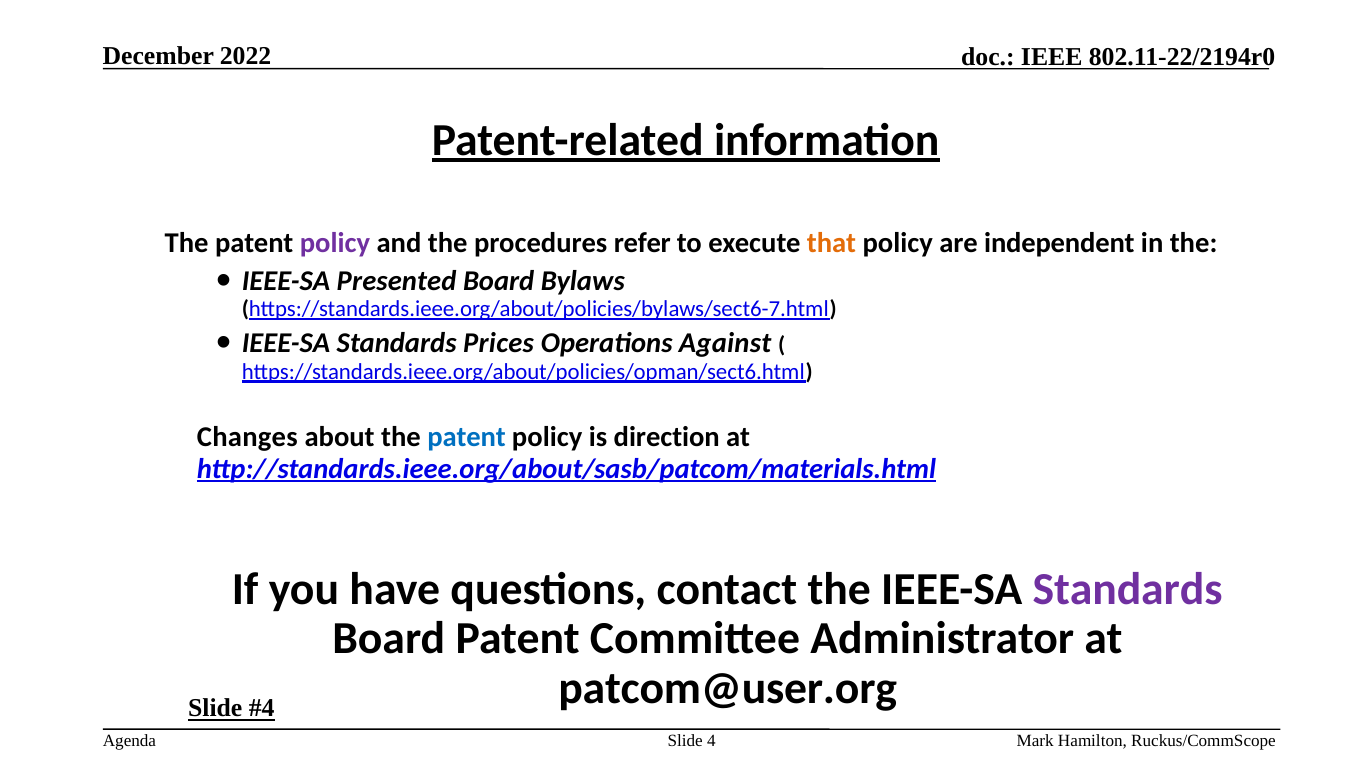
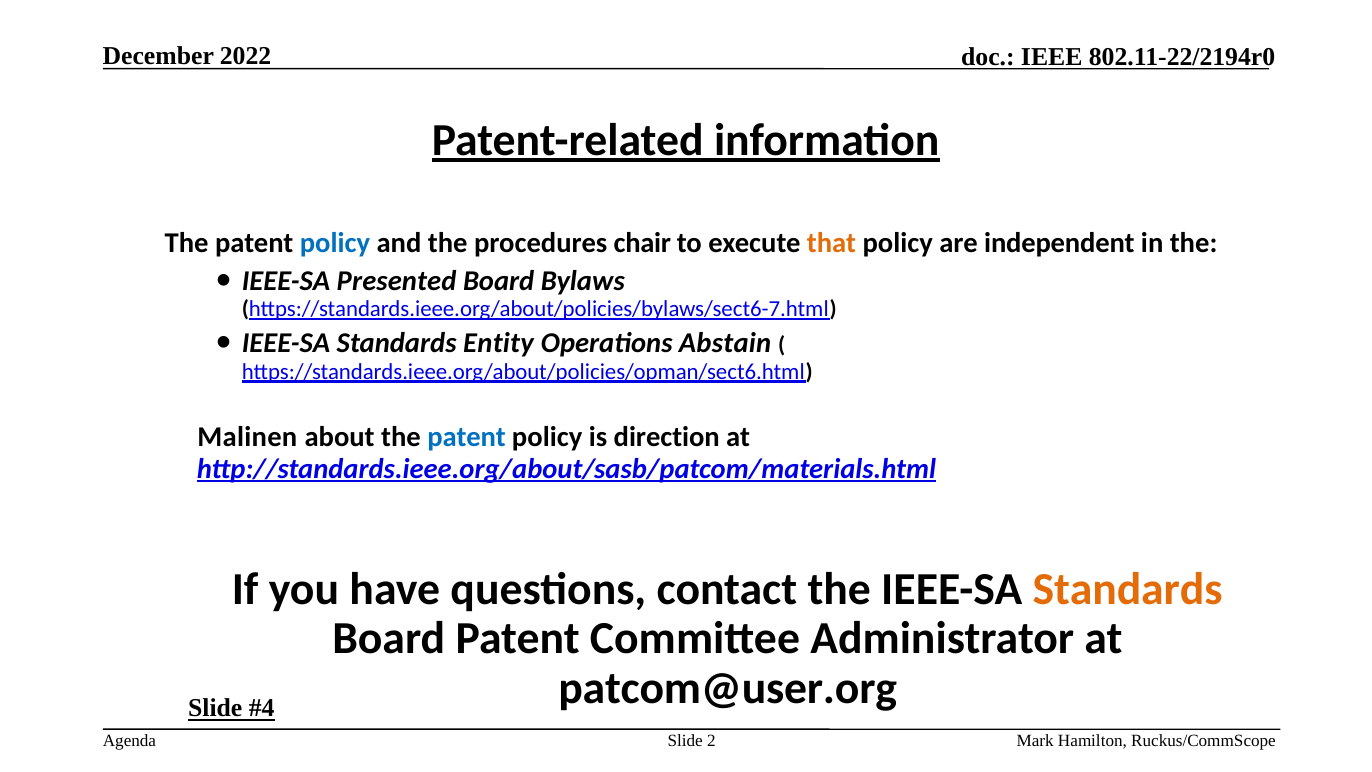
policy at (335, 243) colour: purple -> blue
refer: refer -> chair
Prices: Prices -> Entity
Against: Against -> Abstain
Changes: Changes -> Malinen
Standards at (1128, 589) colour: purple -> orange
4: 4 -> 2
